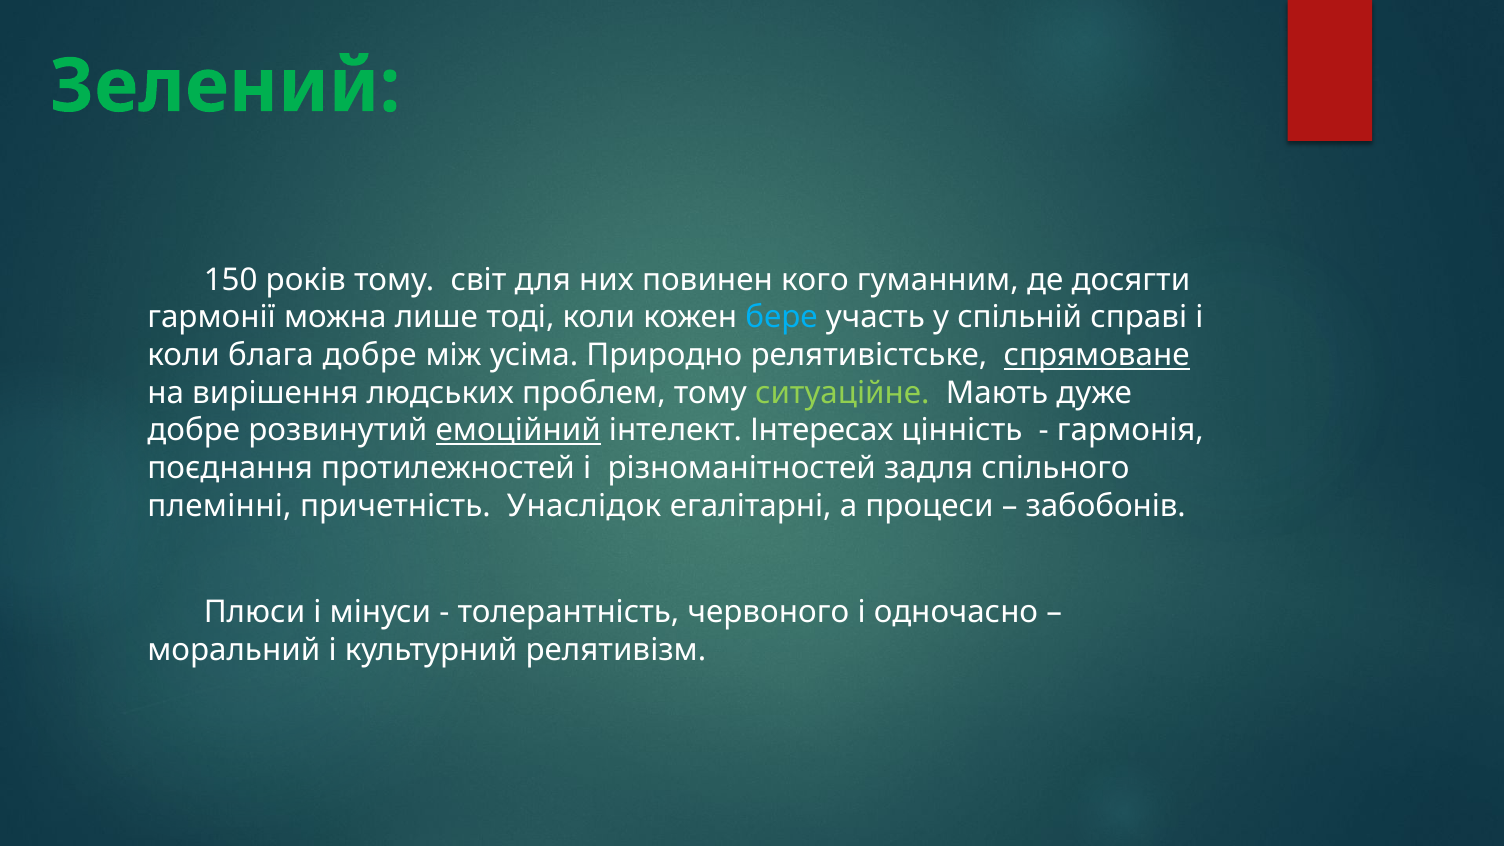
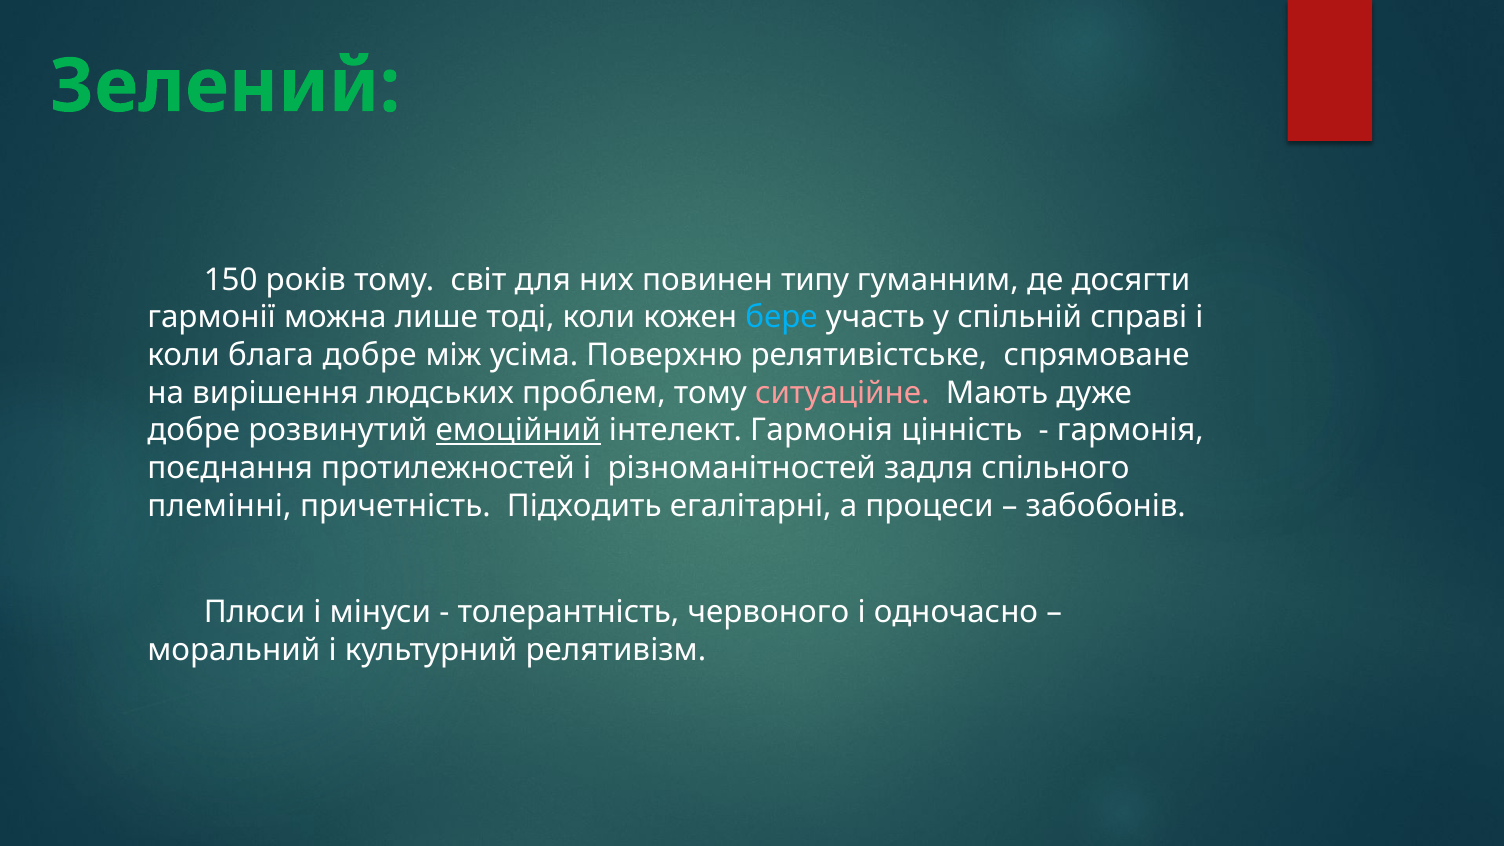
кого: кого -> типу
Природно: Природно -> Поверхню
спрямоване underline: present -> none
ситуаційне colour: light green -> pink
інтелект Інтересах: Інтересах -> Гармонія
Унаслідок: Унаслідок -> Підходить
